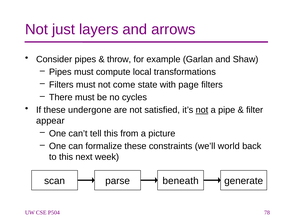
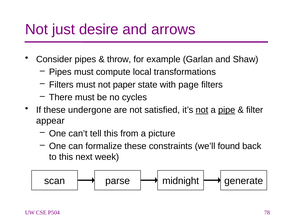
layers: layers -> desire
come: come -> paper
pipe underline: none -> present
world: world -> found
beneath: beneath -> midnight
